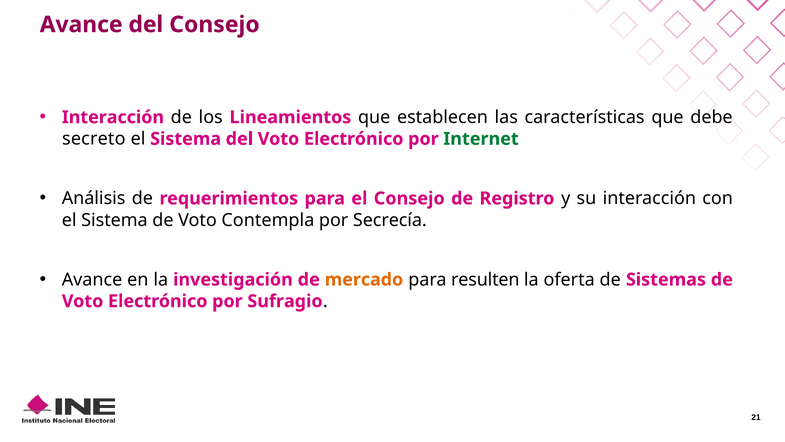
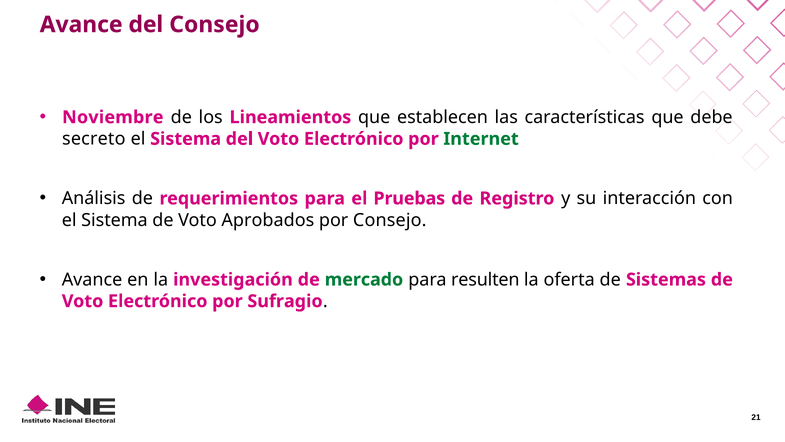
Interacción at (113, 117): Interacción -> Noviembre
el Consejo: Consejo -> Pruebas
Contempla: Contempla -> Aprobados
por Secrecía: Secrecía -> Consejo
mercado colour: orange -> green
